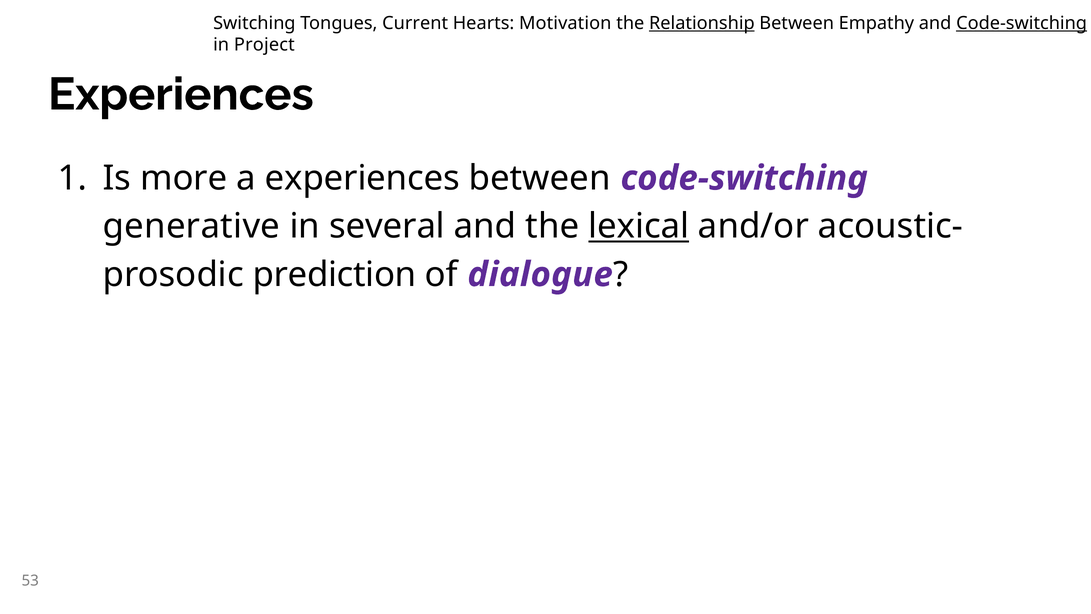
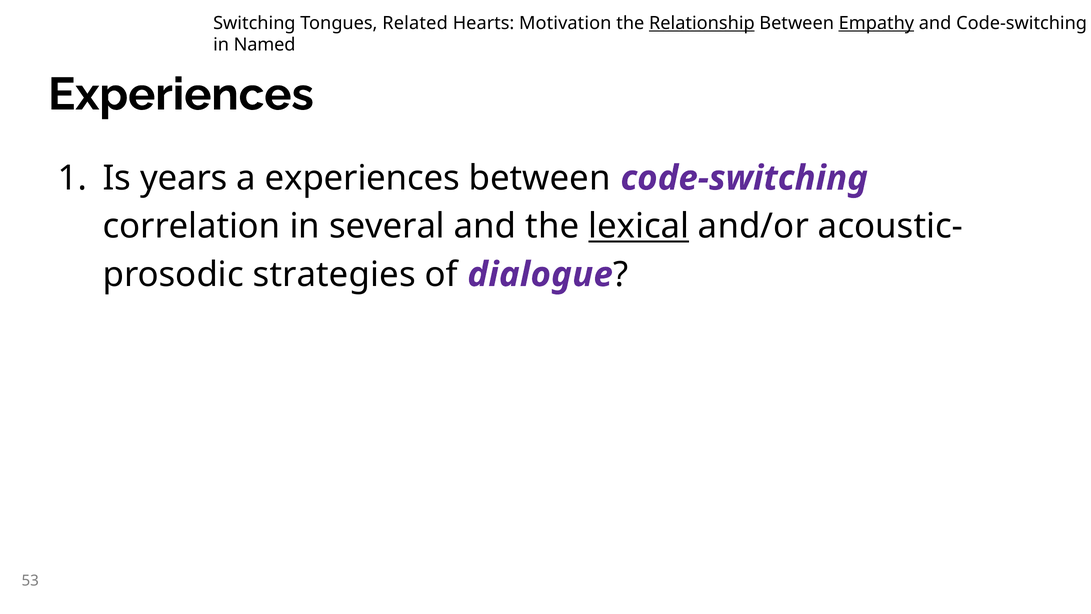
Current: Current -> Related
Empathy underline: none -> present
Code-switching at (1022, 23) underline: present -> none
Project: Project -> Named
more: more -> years
generative: generative -> correlation
prediction: prediction -> strategies
